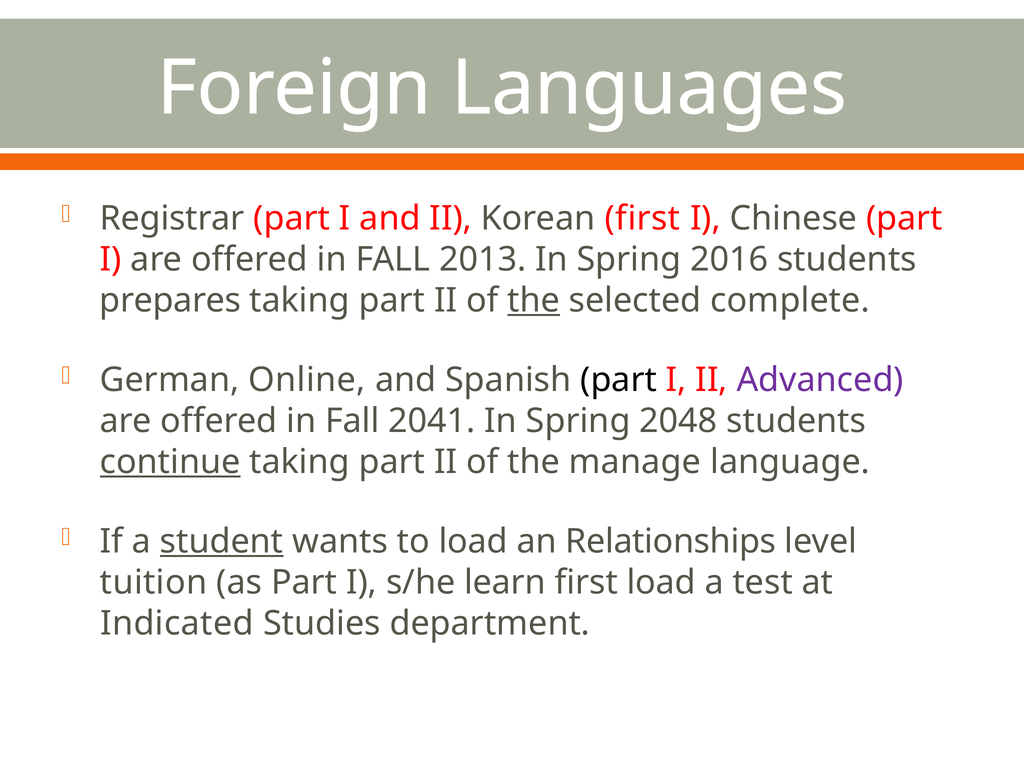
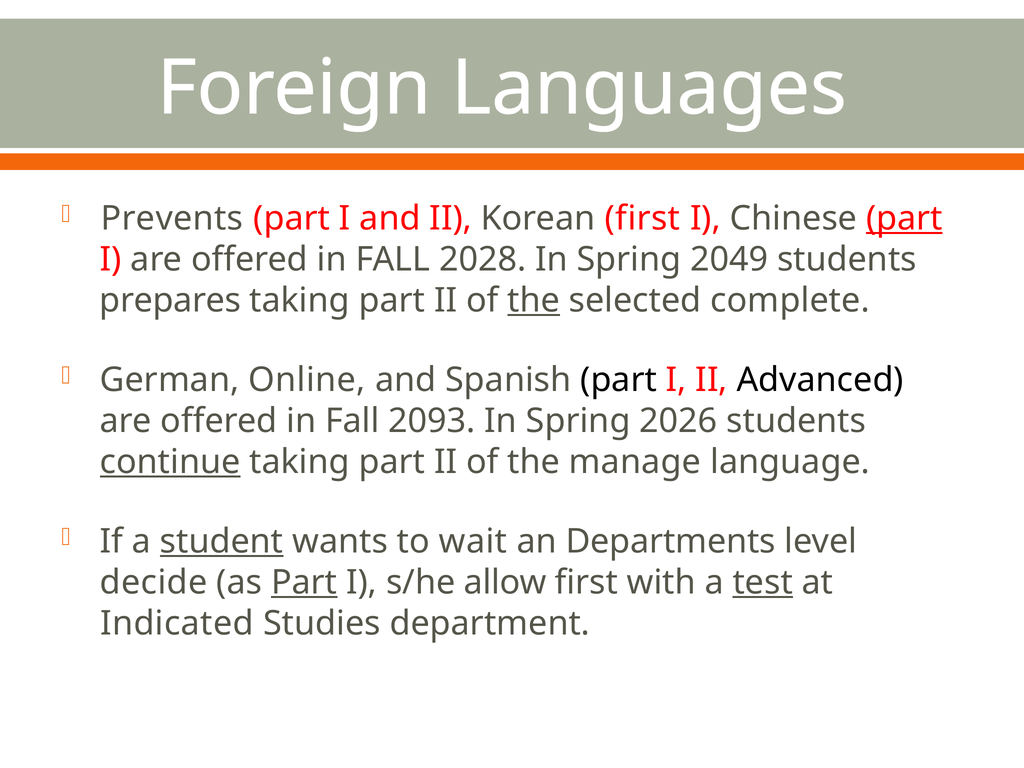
Registrar: Registrar -> Prevents
part at (904, 218) underline: none -> present
2013: 2013 -> 2028
2016: 2016 -> 2049
Advanced colour: purple -> black
2041: 2041 -> 2093
2048: 2048 -> 2026
to load: load -> wait
Relationships: Relationships -> Departments
tuition: tuition -> decide
Part at (304, 582) underline: none -> present
learn: learn -> allow
first load: load -> with
test underline: none -> present
